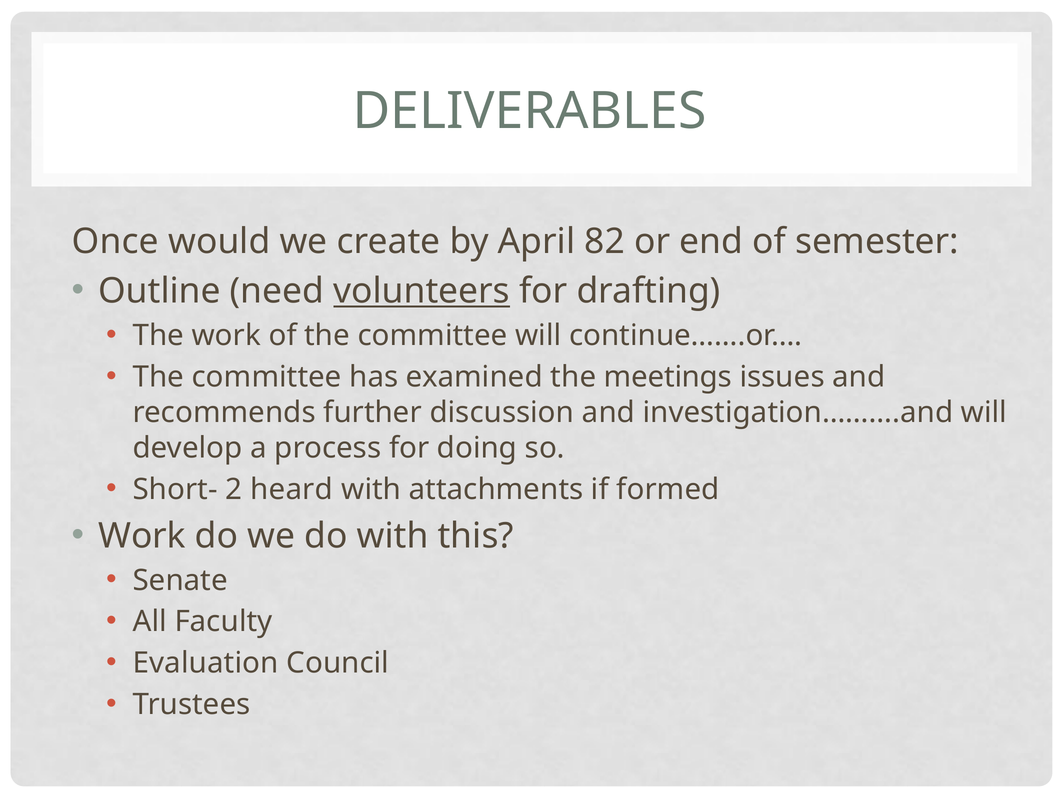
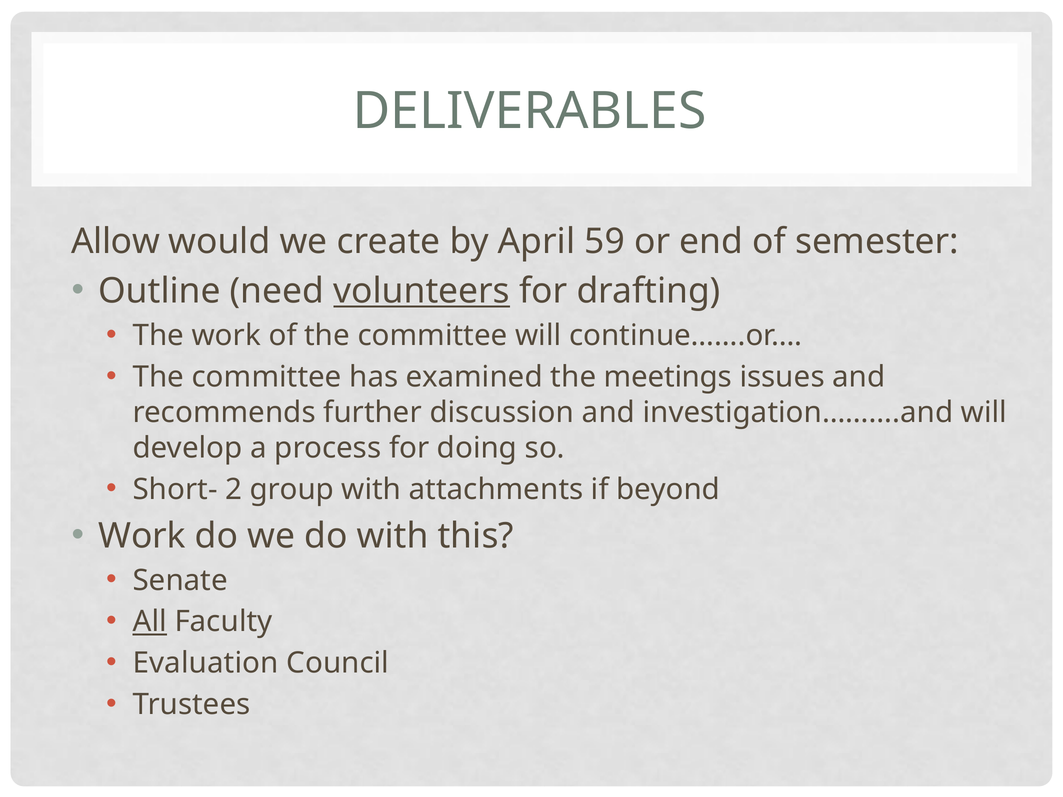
Once: Once -> Allow
82: 82 -> 59
heard: heard -> group
formed: formed -> beyond
All underline: none -> present
